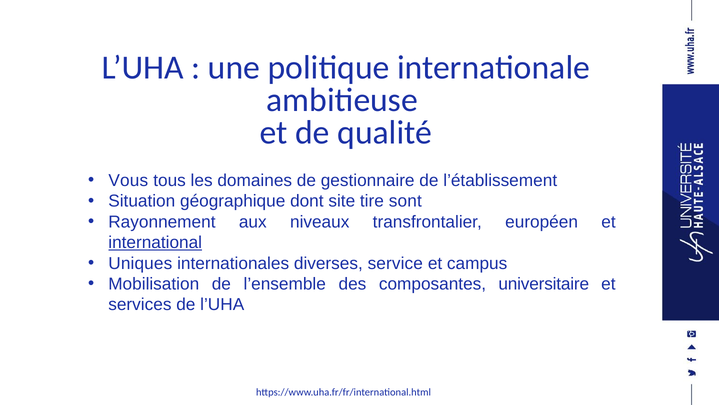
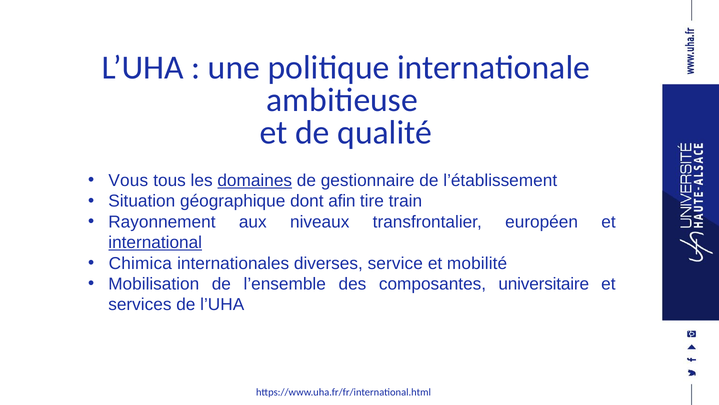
domaines underline: none -> present
site: site -> afin
sont: sont -> train
Uniques: Uniques -> Chimica
campus: campus -> mobilité
